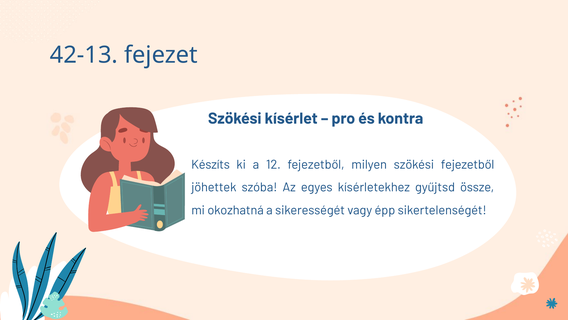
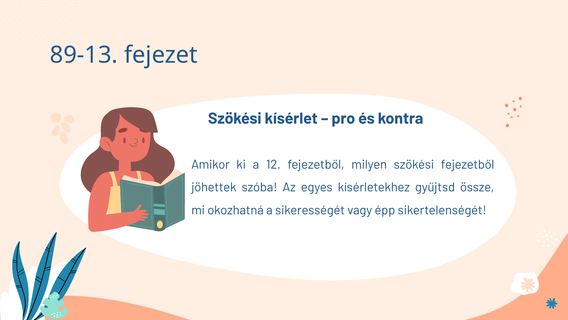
42-13: 42-13 -> 89-13
Készíts: Készíts -> Amikor
